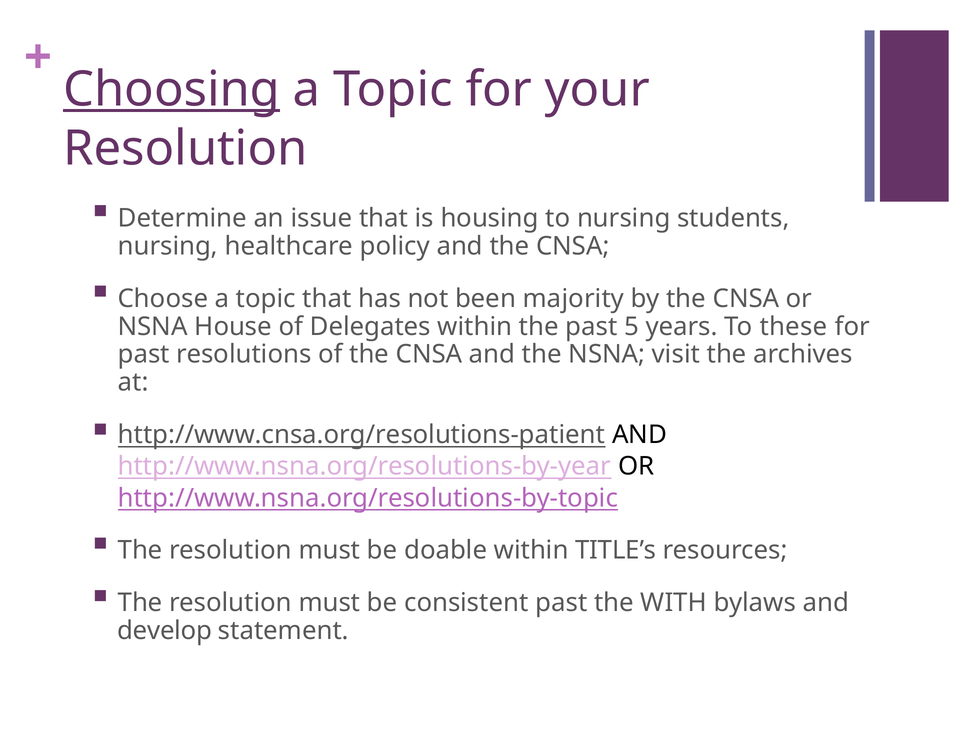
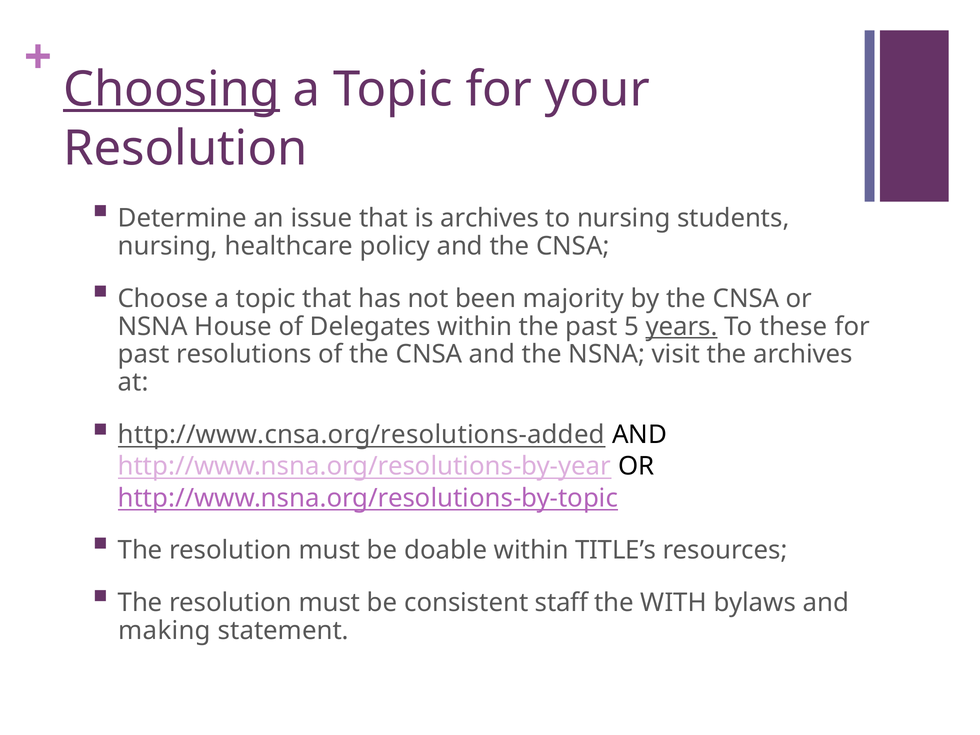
is housing: housing -> archives
years underline: none -> present
http://www.cnsa.org/resolutions-patient: http://www.cnsa.org/resolutions-patient -> http://www.cnsa.org/resolutions-added
consistent past: past -> staff
develop: develop -> making
